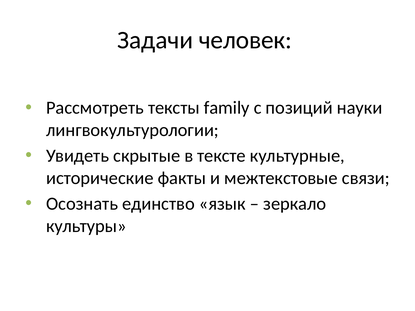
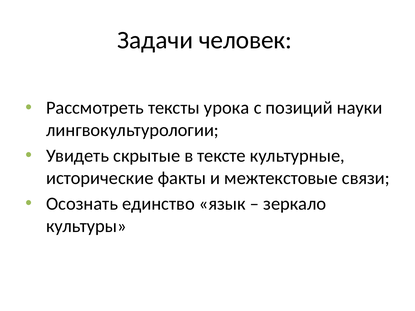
family: family -> урока
